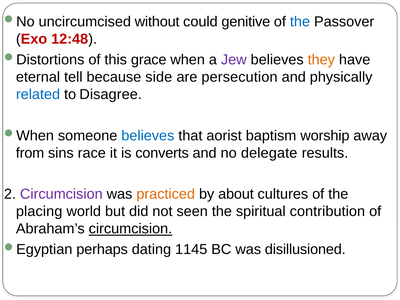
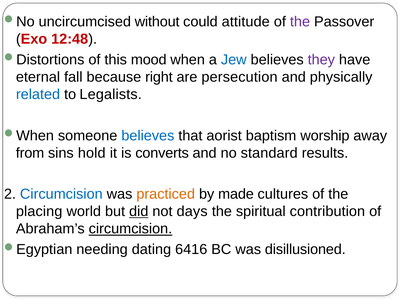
genitive: genitive -> attitude
the at (300, 22) colour: blue -> purple
grace: grace -> mood
Jew colour: purple -> blue
they colour: orange -> purple
tell: tell -> fall
side: side -> right
Disagree: Disagree -> Legalists
race: race -> hold
delegate: delegate -> standard
Circumcision at (61, 194) colour: purple -> blue
about: about -> made
did underline: none -> present
seen: seen -> days
perhaps: perhaps -> needing
1145: 1145 -> 6416
